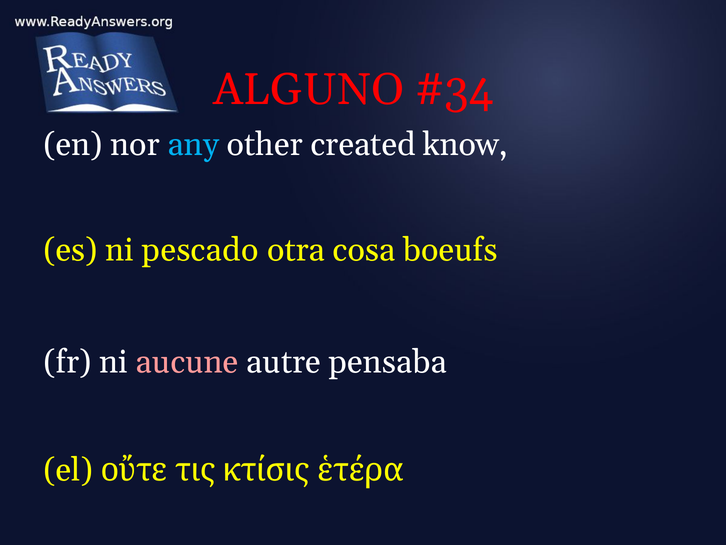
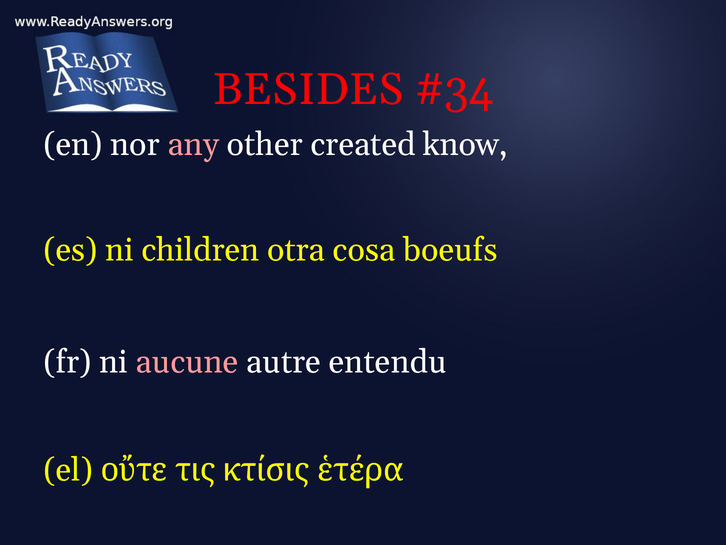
ALGUNO: ALGUNO -> BESIDES
any colour: light blue -> pink
pescado: pescado -> children
pensaba: pensaba -> entendu
